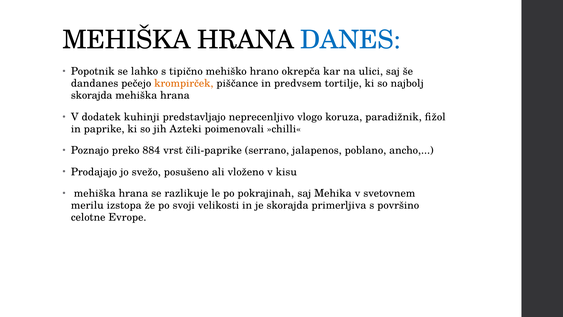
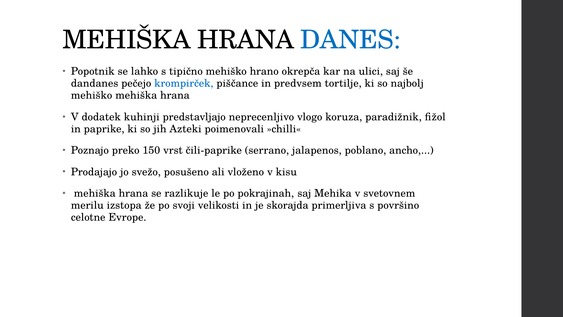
krompirček colour: orange -> blue
skorajda at (92, 95): skorajda -> mehiško
884: 884 -> 150
